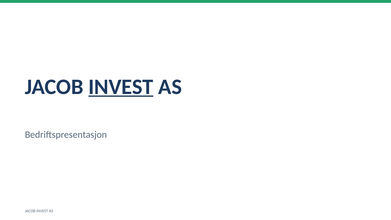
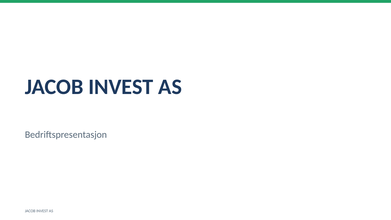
INVEST at (121, 87) underline: present -> none
